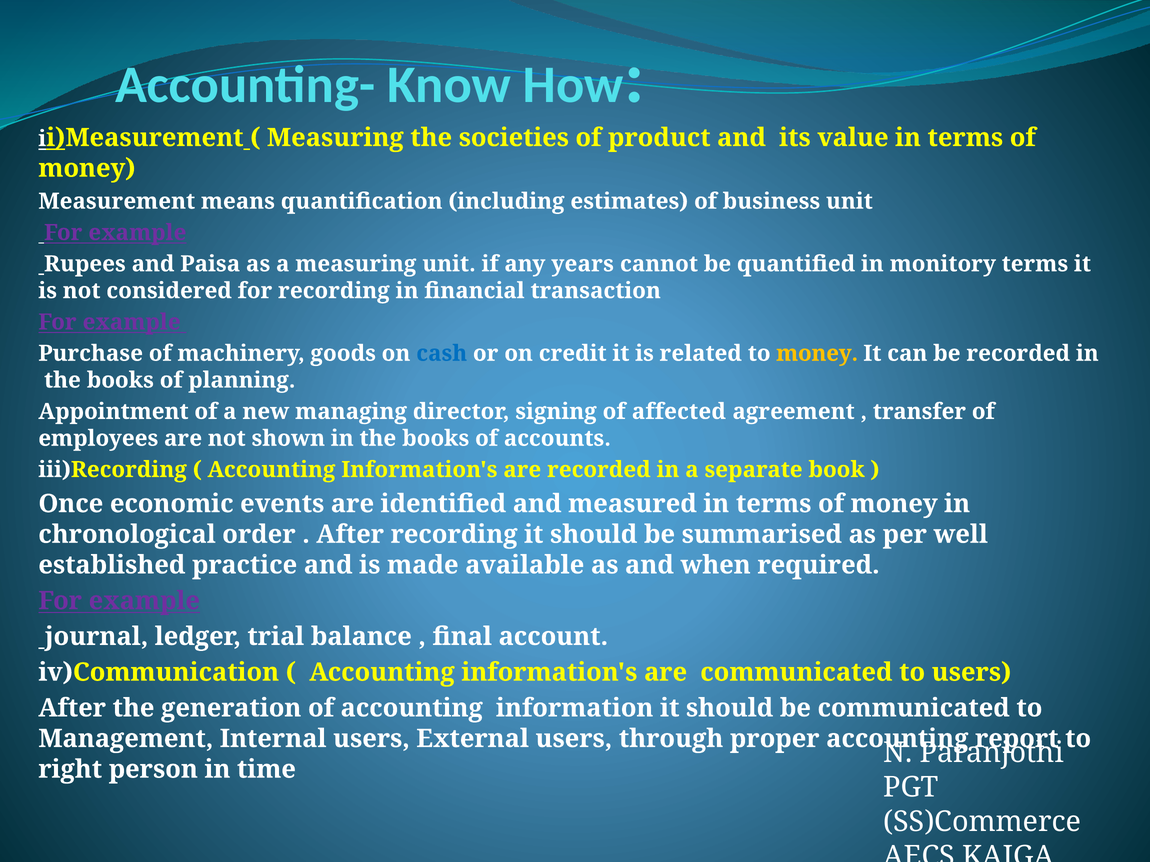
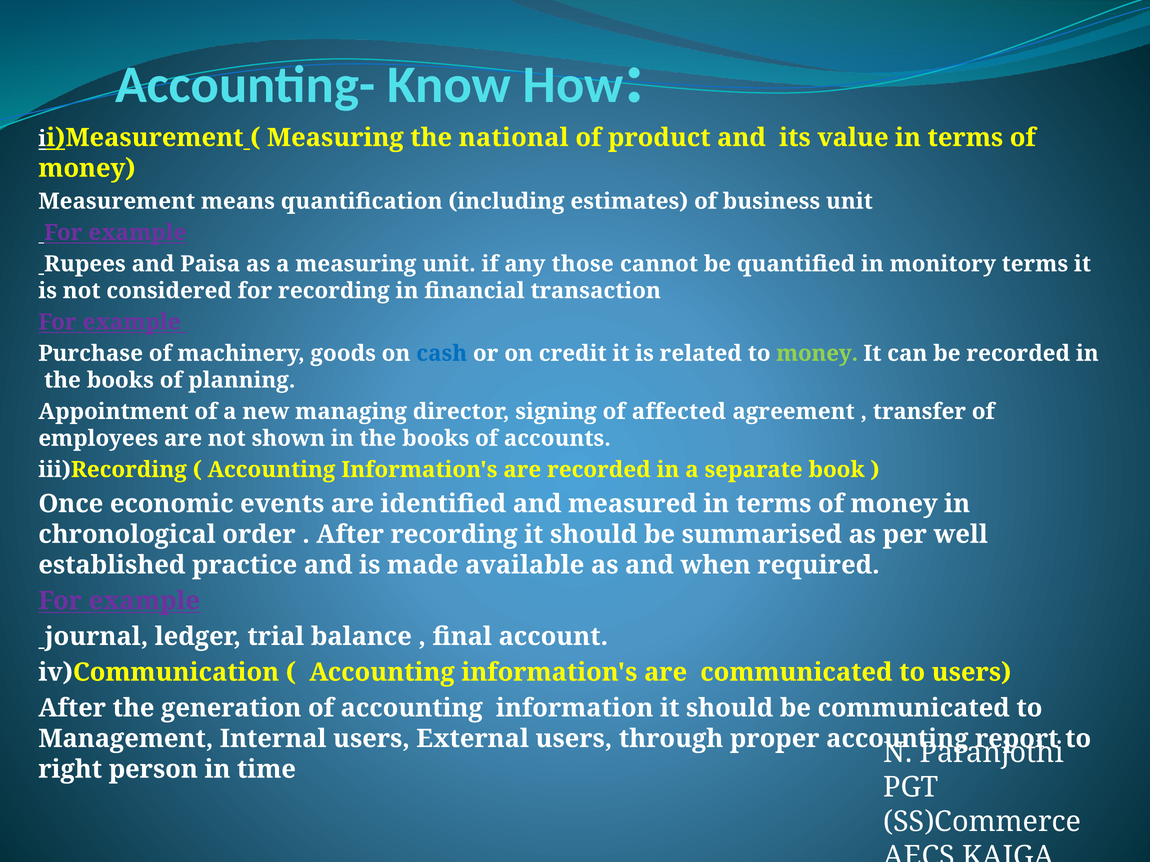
societies: societies -> national
years: years -> those
money at (817, 354) colour: yellow -> light green
